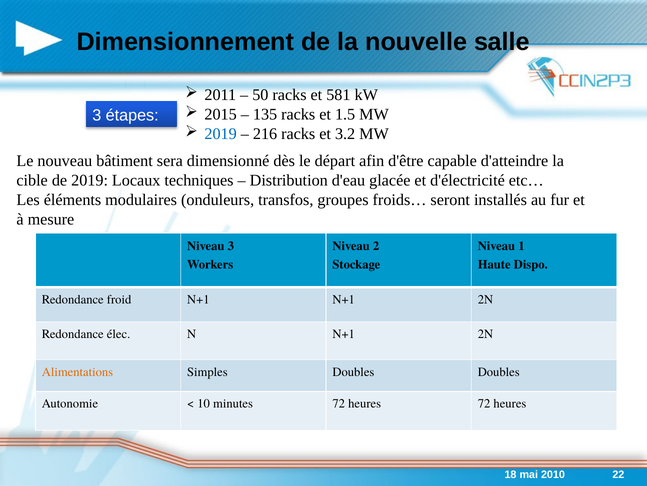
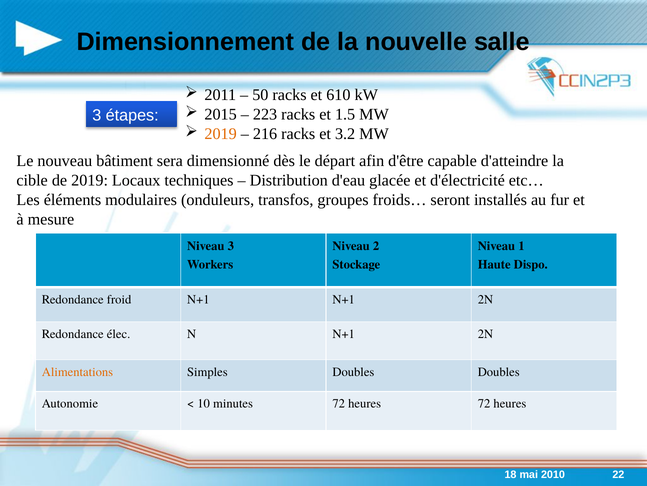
581: 581 -> 610
135: 135 -> 223
2019 at (221, 134) colour: blue -> orange
